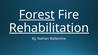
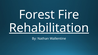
Forest underline: present -> none
